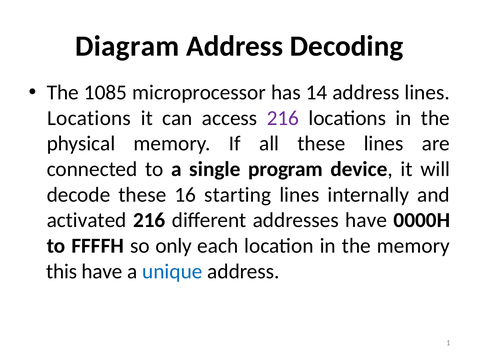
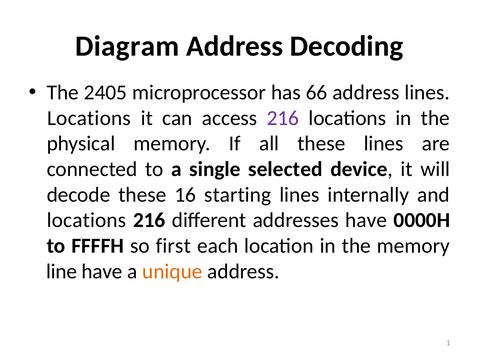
1085: 1085 -> 2405
14: 14 -> 66
program: program -> selected
activated at (87, 220): activated -> locations
only: only -> first
this: this -> line
unique colour: blue -> orange
